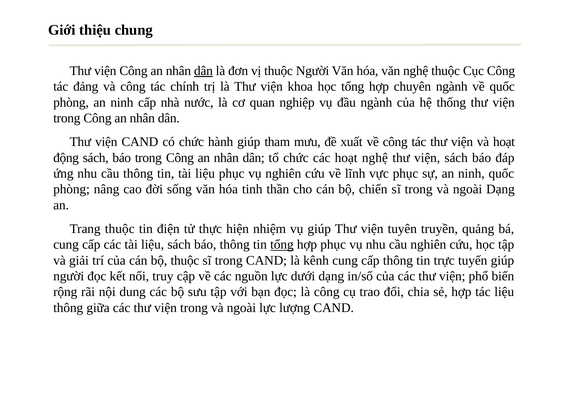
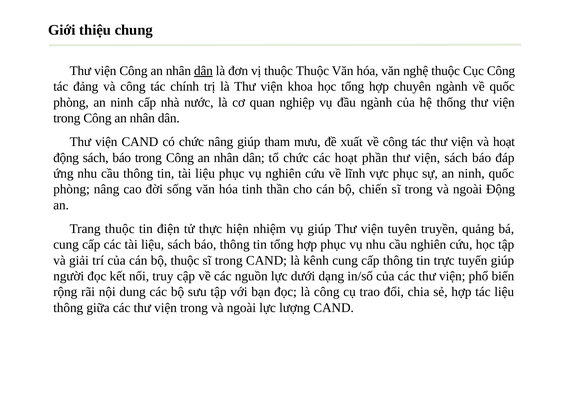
thuộc Người: Người -> Thuộc
chức hành: hành -> nâng
hoạt nghệ: nghệ -> phần
ngoài Dạng: Dạng -> Động
tổng at (282, 244) underline: present -> none
